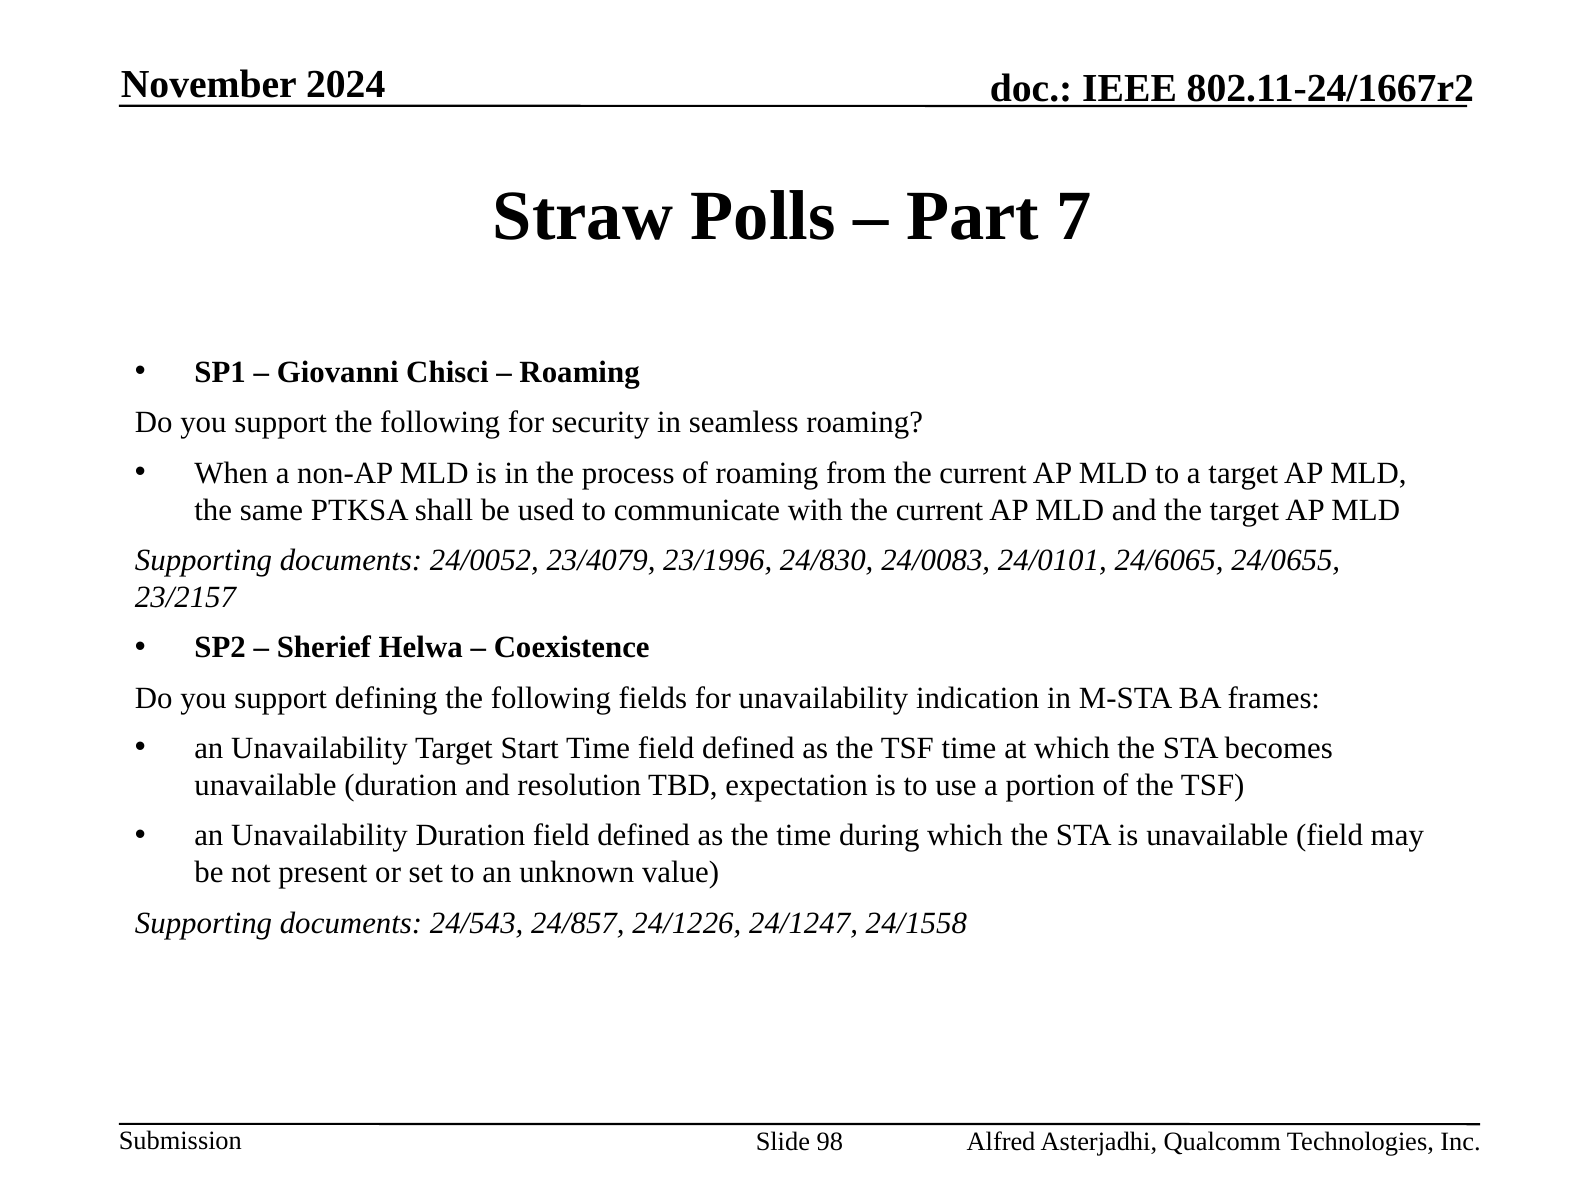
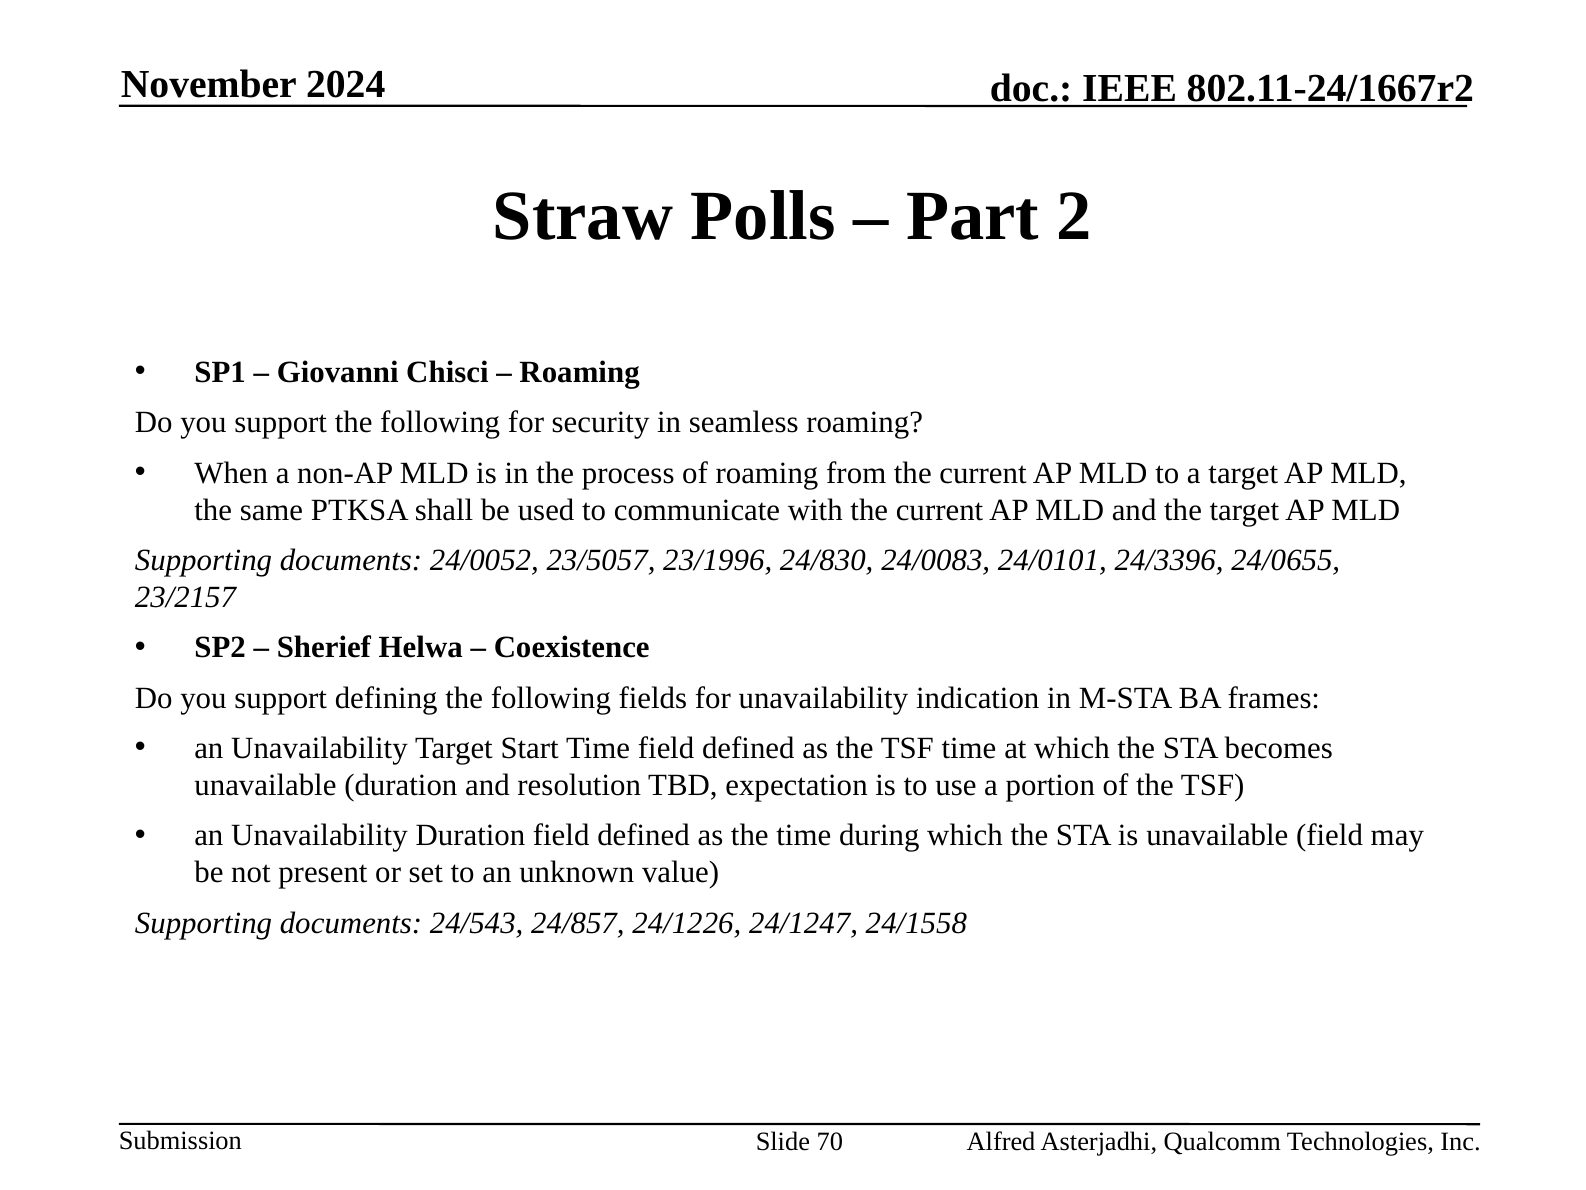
7: 7 -> 2
23/4079: 23/4079 -> 23/5057
24/6065: 24/6065 -> 24/3396
98: 98 -> 70
